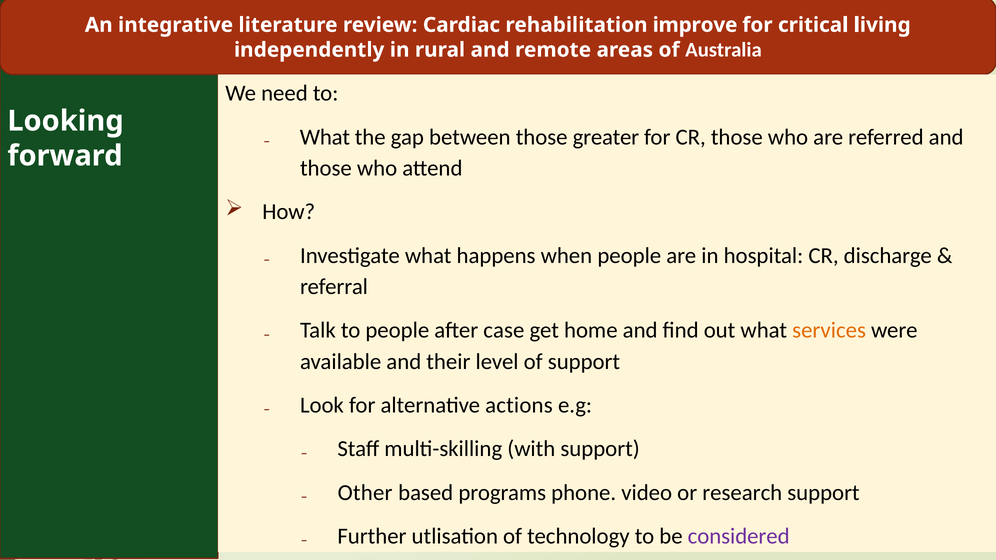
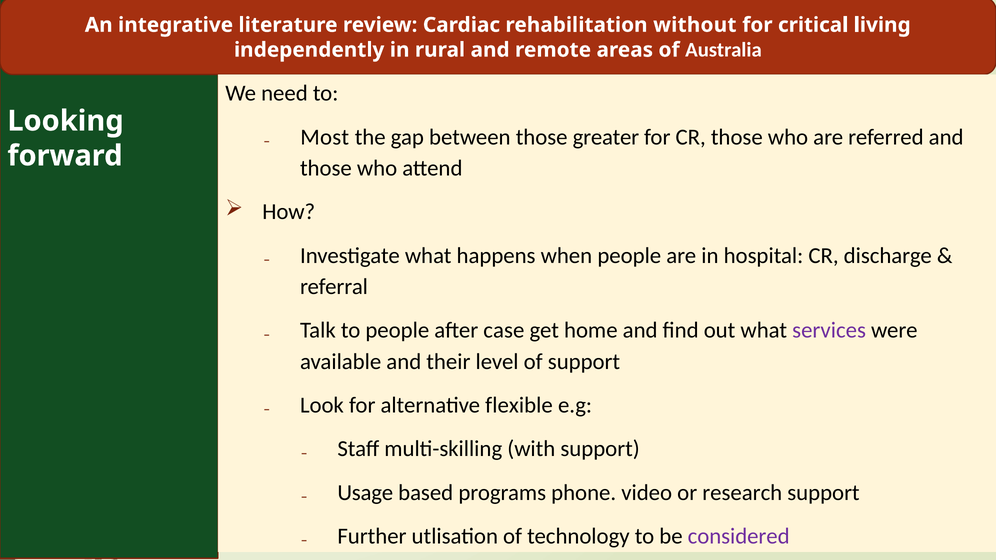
improve: improve -> without
What at (325, 137): What -> Most
services colour: orange -> purple
actions: actions -> flexible
Other: Other -> Usage
